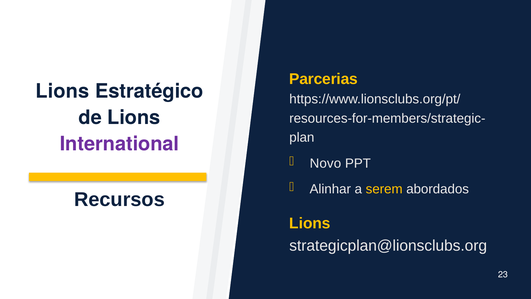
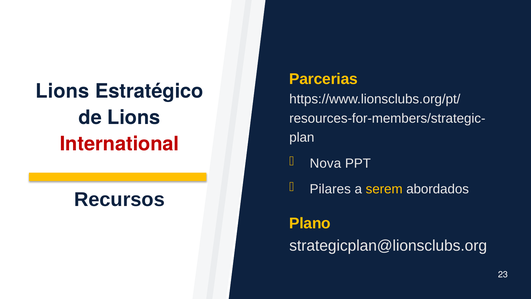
International colour: purple -> red
Novo: Novo -> Nova
Alinhar: Alinhar -> Pilares
Lions at (310, 223): Lions -> Plano
